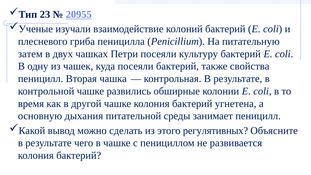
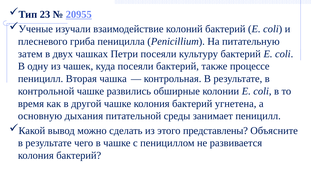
свойства: свойства -> процессе
регулятивных: регулятивных -> представлены
